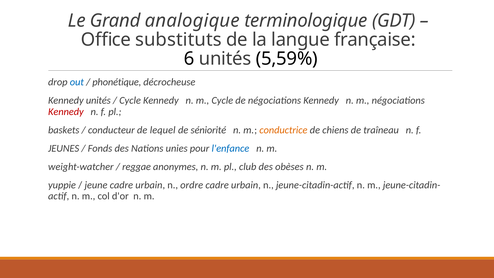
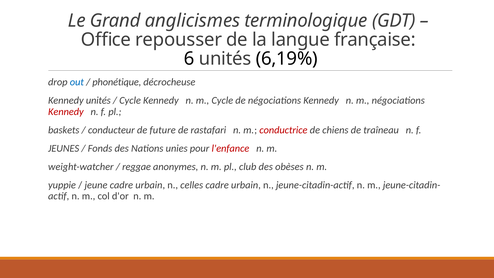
analogique: analogique -> anglicismes
substituts: substituts -> repousser
5,59%: 5,59% -> 6,19%
lequel: lequel -> future
séniorité: séniorité -> rastafari
conductrice colour: orange -> red
l'enfance colour: blue -> red
ordre: ordre -> celles
